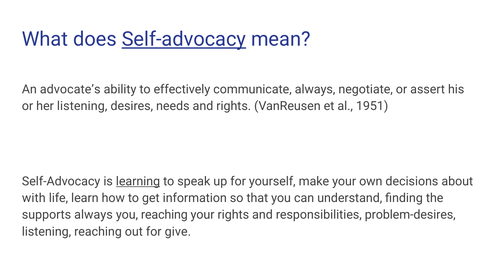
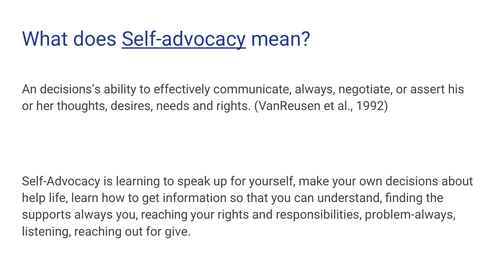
advocate’s: advocate’s -> decisions’s
her listening: listening -> thoughts
1951: 1951 -> 1992
learning underline: present -> none
with: with -> help
problem-desires: problem-desires -> problem-always
